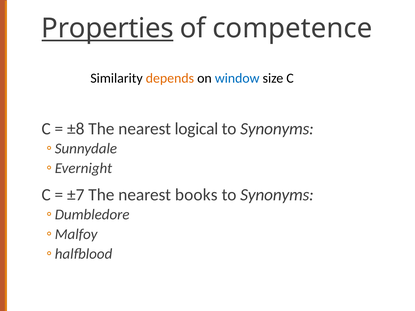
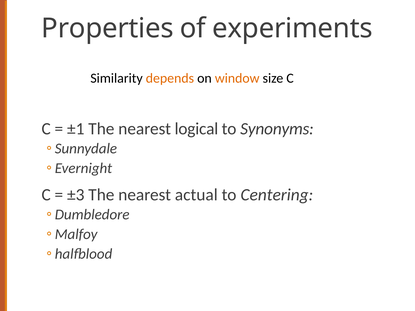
Properties underline: present -> none
competence: competence -> experiments
window colour: blue -> orange
±8: ±8 -> ±1
±7: ±7 -> ±3
books: books -> actual
Synonyms at (277, 195): Synonyms -> Centering
